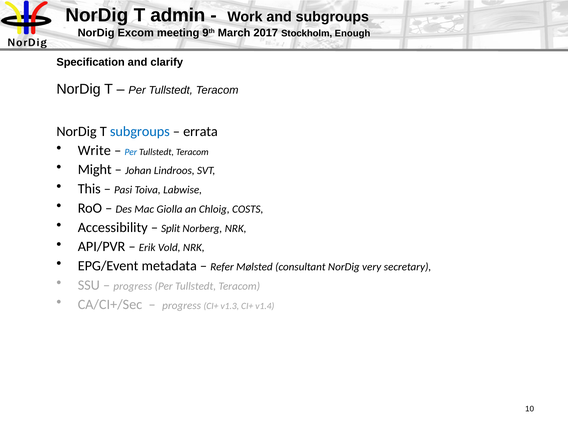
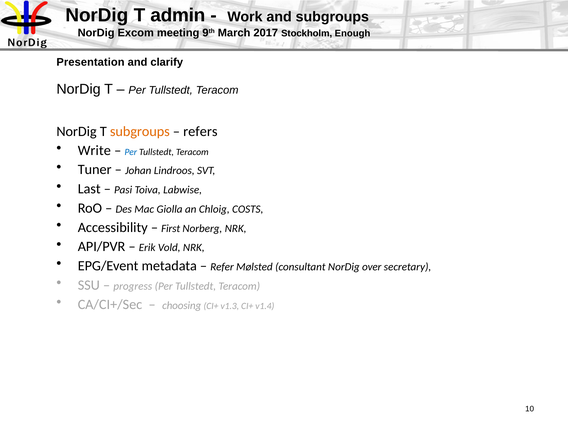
Specification: Specification -> Presentation
subgroups at (140, 131) colour: blue -> orange
errata: errata -> refers
Might: Might -> Tuner
This: This -> Last
Split: Split -> First
very: very -> over
progress at (182, 305): progress -> choosing
